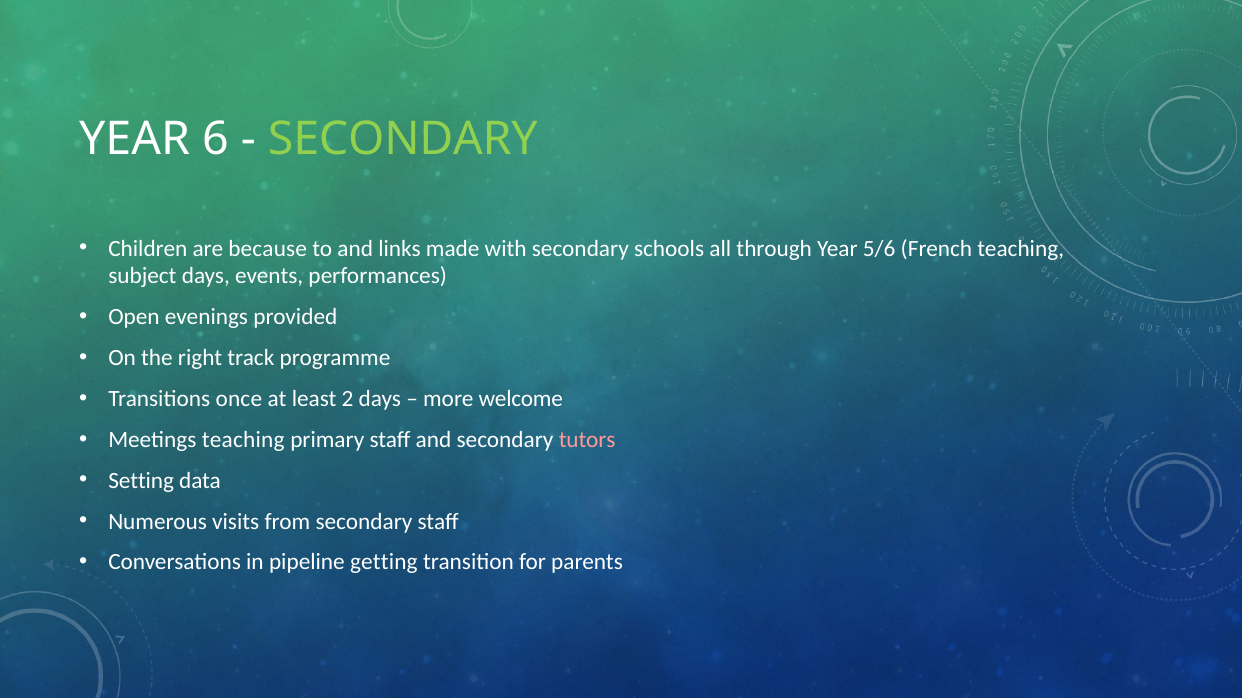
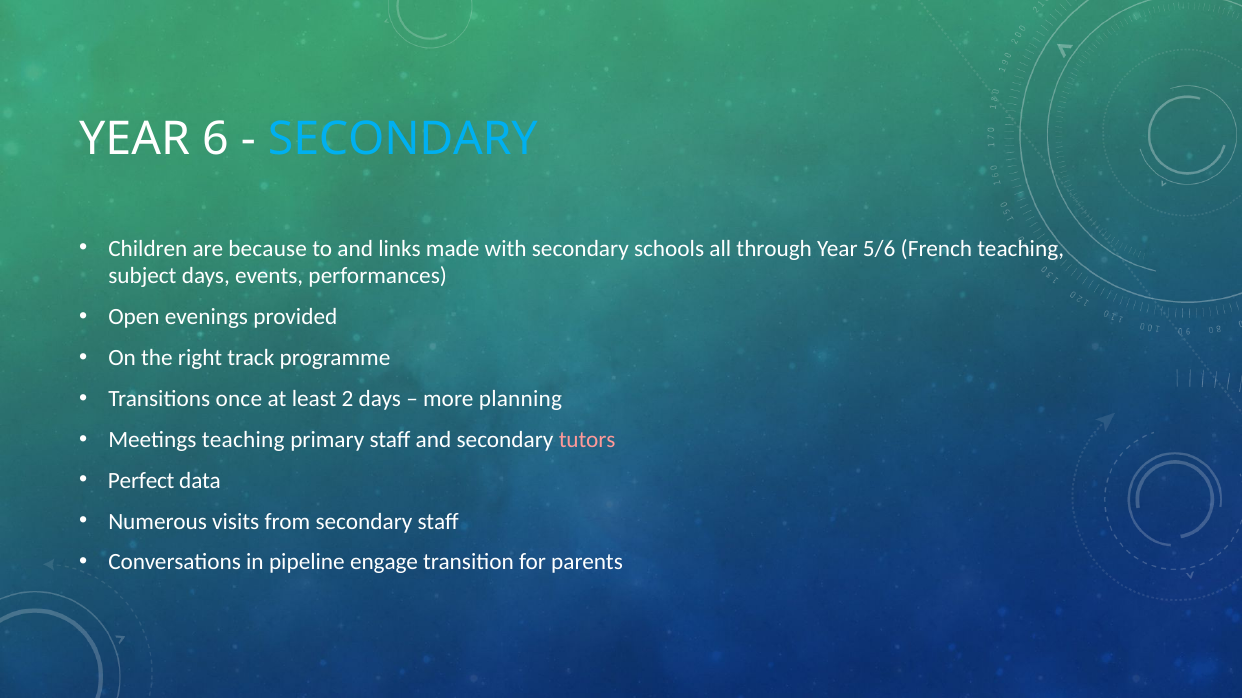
SECONDARY at (403, 139) colour: light green -> light blue
welcome: welcome -> planning
Setting: Setting -> Perfect
getting: getting -> engage
